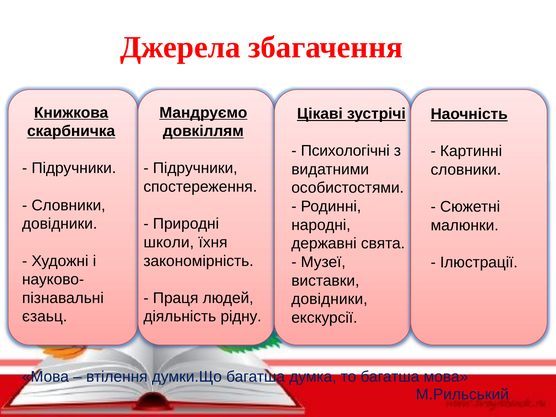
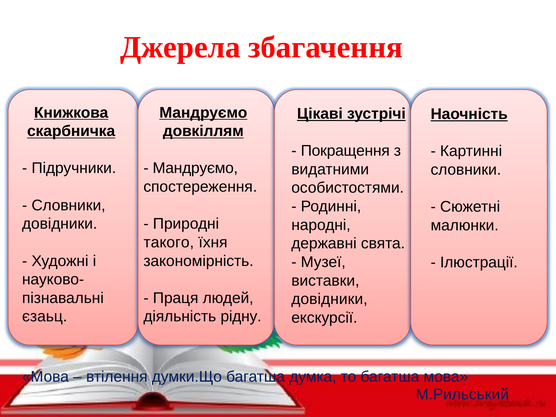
Психологічні: Психологічні -> Покращення
Підручники at (195, 168): Підручники -> Мандруємо
школи: школи -> такого
